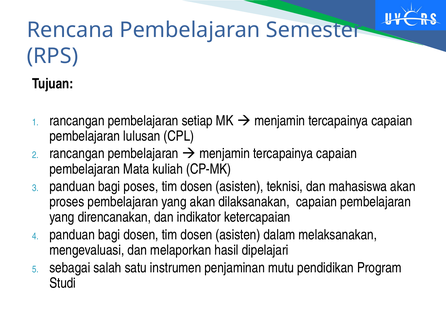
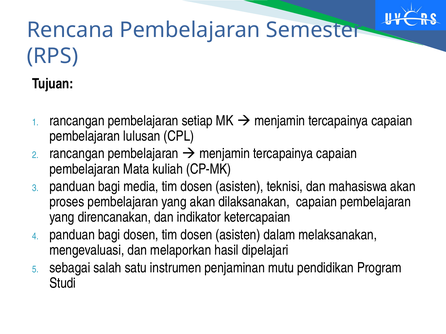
poses: poses -> media
